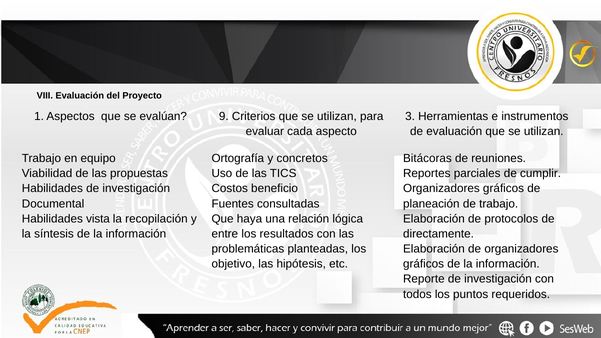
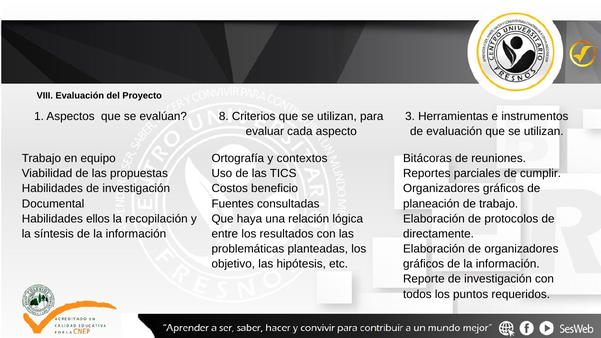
9: 9 -> 8
concretos: concretos -> contextos
vista: vista -> ellos
